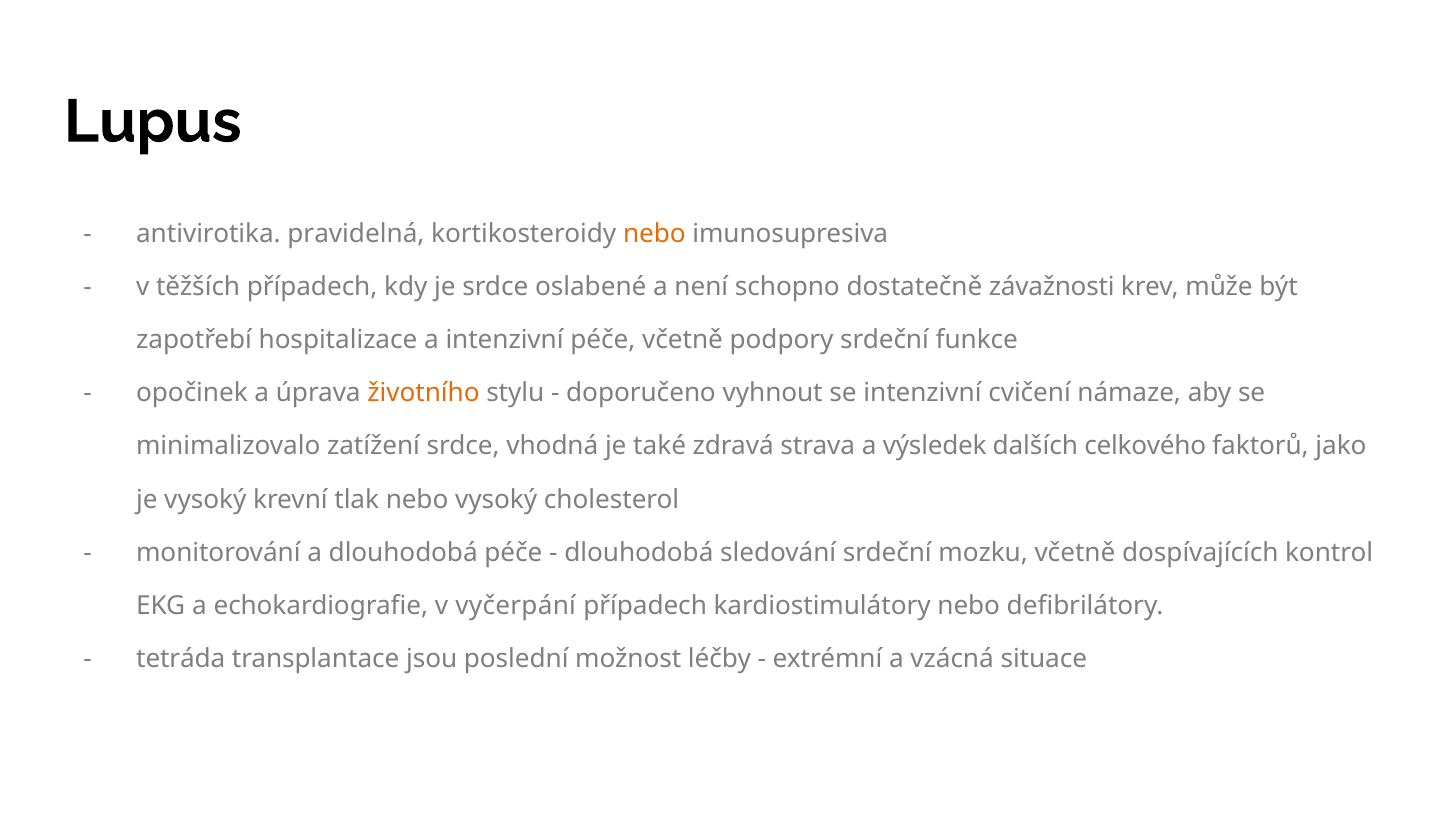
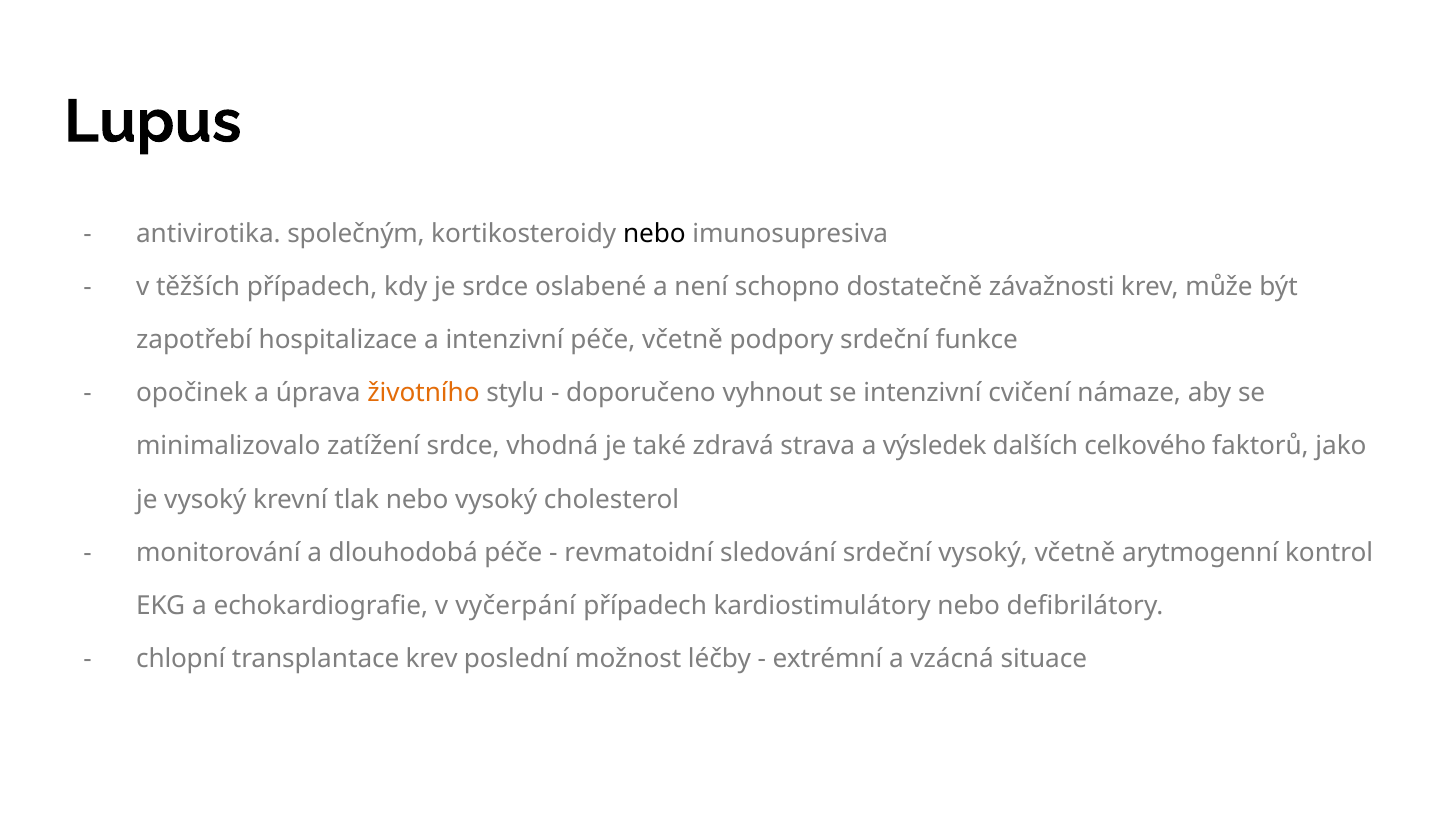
pravidelná: pravidelná -> společným
nebo at (654, 234) colour: orange -> black
dlouhodobá at (639, 553): dlouhodobá -> revmatoidní
srdeční mozku: mozku -> vysoký
dospívajících: dospívajících -> arytmogenní
tetráda: tetráda -> chlopní
transplantace jsou: jsou -> krev
